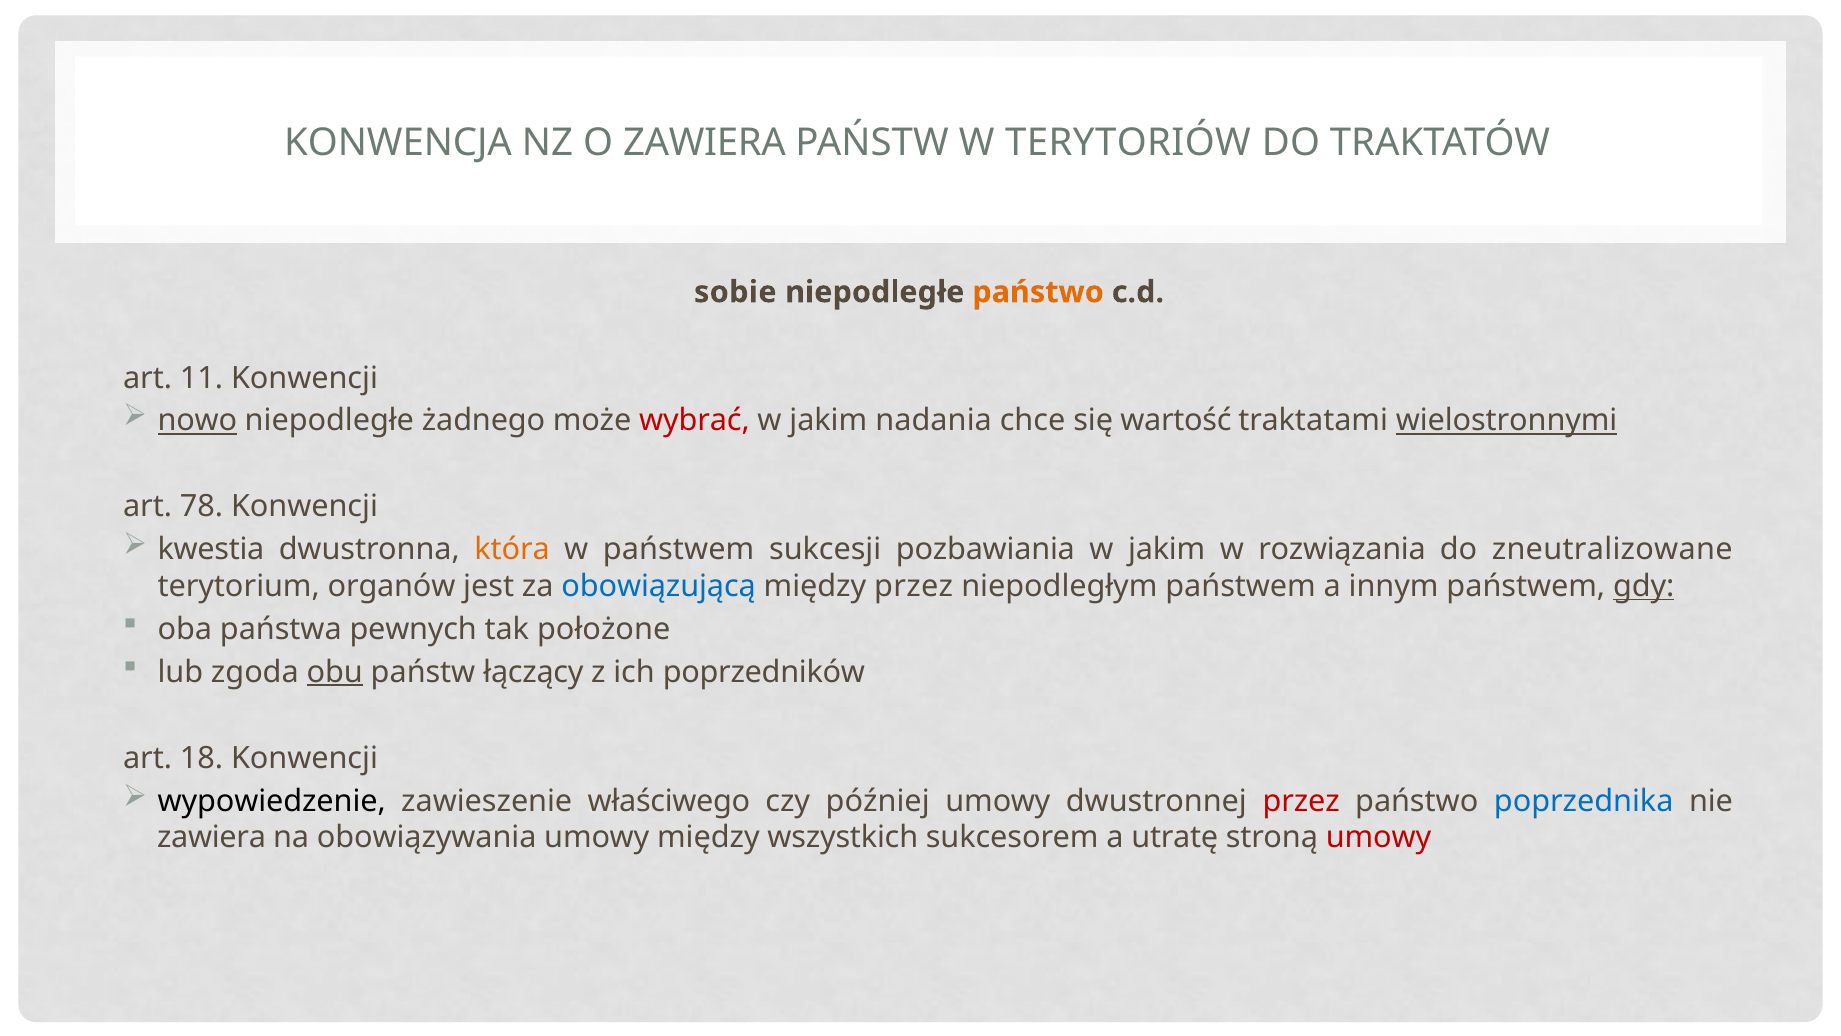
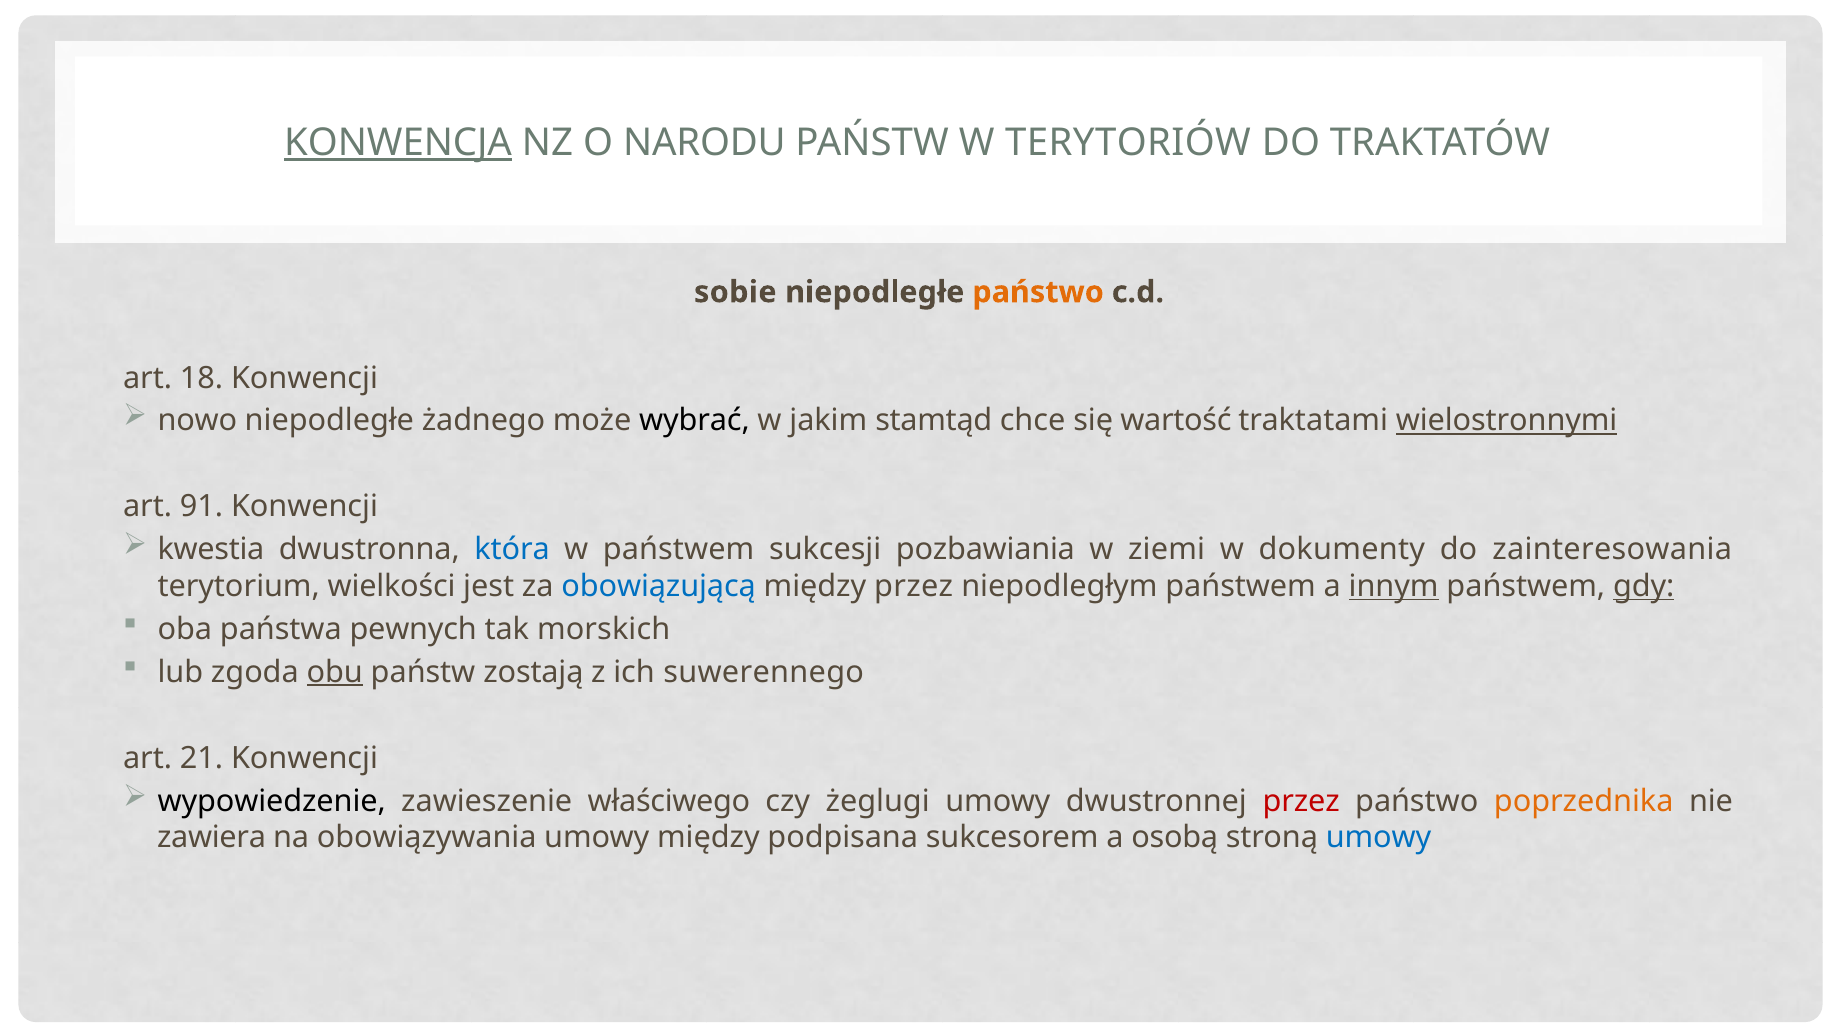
KONWENCJA underline: none -> present
O ZAWIERA: ZAWIERA -> NARODU
11: 11 -> 18
nowo underline: present -> none
wybrać colour: red -> black
nadania: nadania -> stamtąd
78: 78 -> 91
która colour: orange -> blue
jakim at (1167, 549): jakim -> ziemi
rozwiązania: rozwiązania -> dokumenty
zneutralizowane: zneutralizowane -> zainteresowania
organów: organów -> wielkości
innym underline: none -> present
położone: położone -> morskich
łączący: łączący -> zostają
poprzedników: poprzedników -> suwerennego
18: 18 -> 21
później: później -> żeglugi
poprzednika colour: blue -> orange
wszystkich: wszystkich -> podpisana
utratę: utratę -> osobą
umowy at (1379, 837) colour: red -> blue
